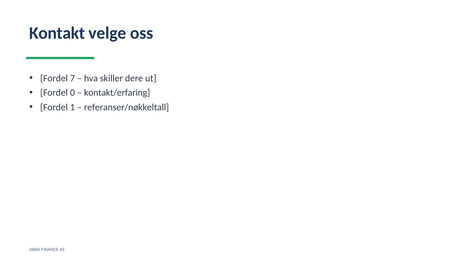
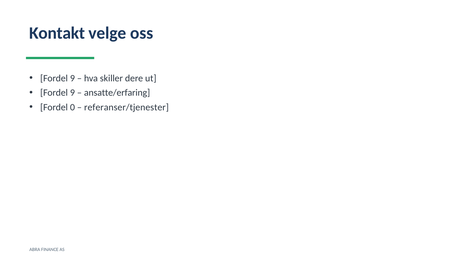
7 at (72, 78): 7 -> 9
0 at (72, 93): 0 -> 9
kontakt/erfaring: kontakt/erfaring -> ansatte/erfaring
1: 1 -> 0
referanser/nøkkeltall: referanser/nøkkeltall -> referanser/tjenester
